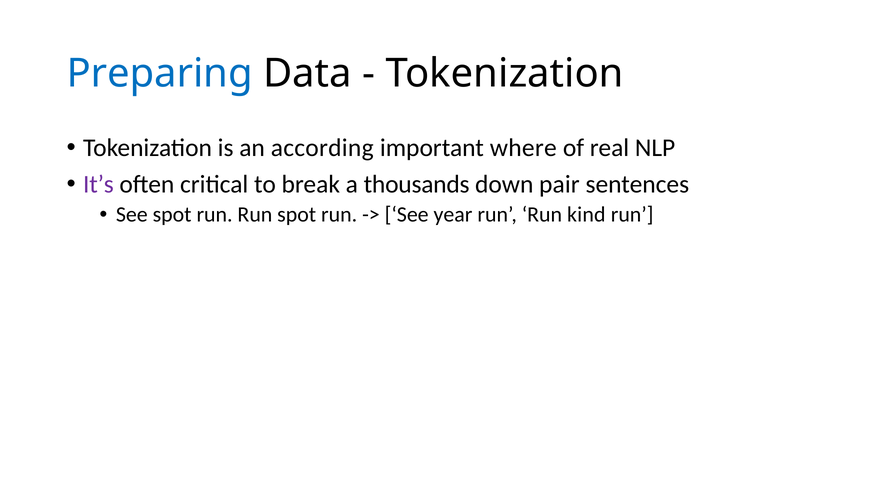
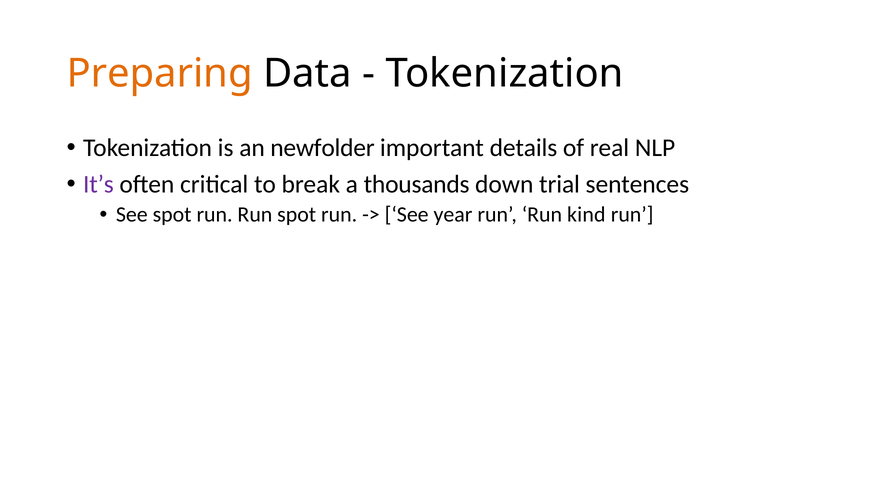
Preparing colour: blue -> orange
according: according -> newfolder
where: where -> details
pair: pair -> trial
